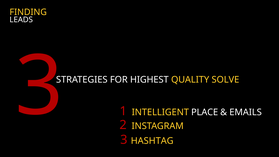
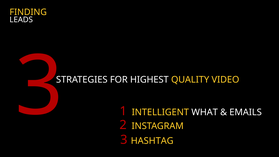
SOLVE: SOLVE -> VIDEO
PLACE: PLACE -> WHAT
